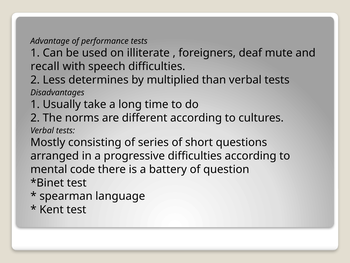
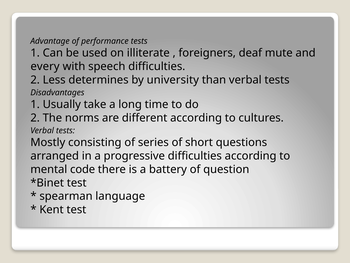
recall: recall -> every
multiplied: multiplied -> university
